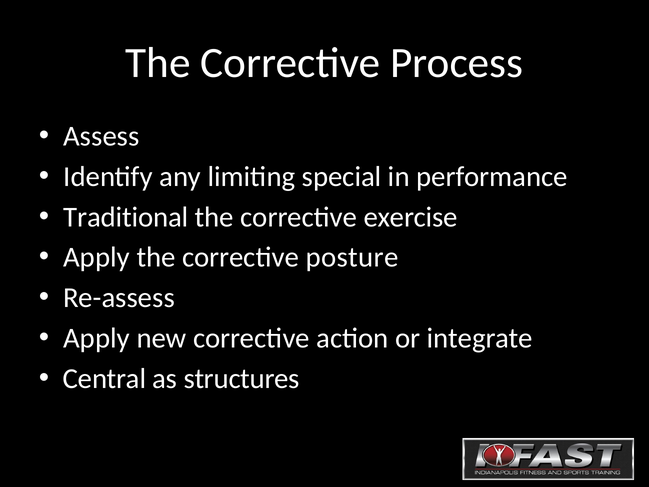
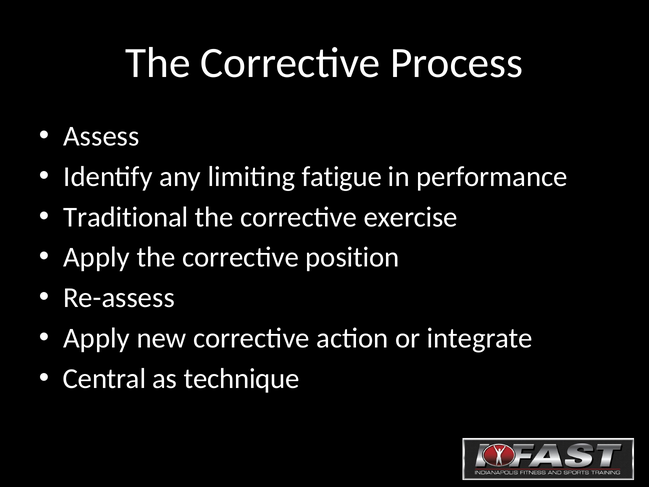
special: special -> fatigue
posture: posture -> position
structures: structures -> technique
